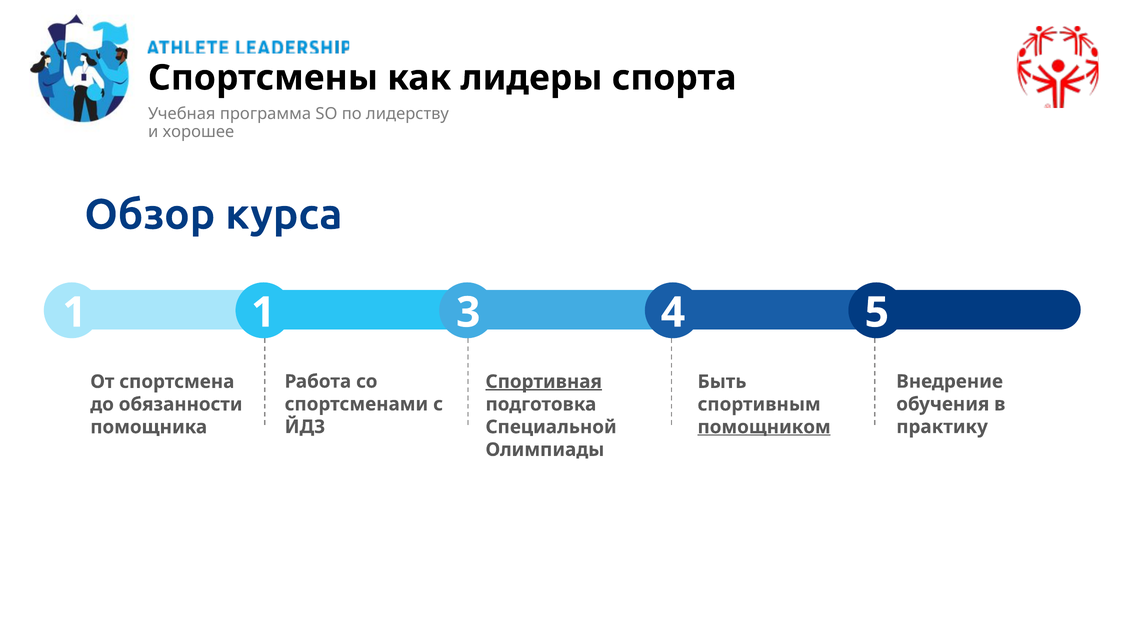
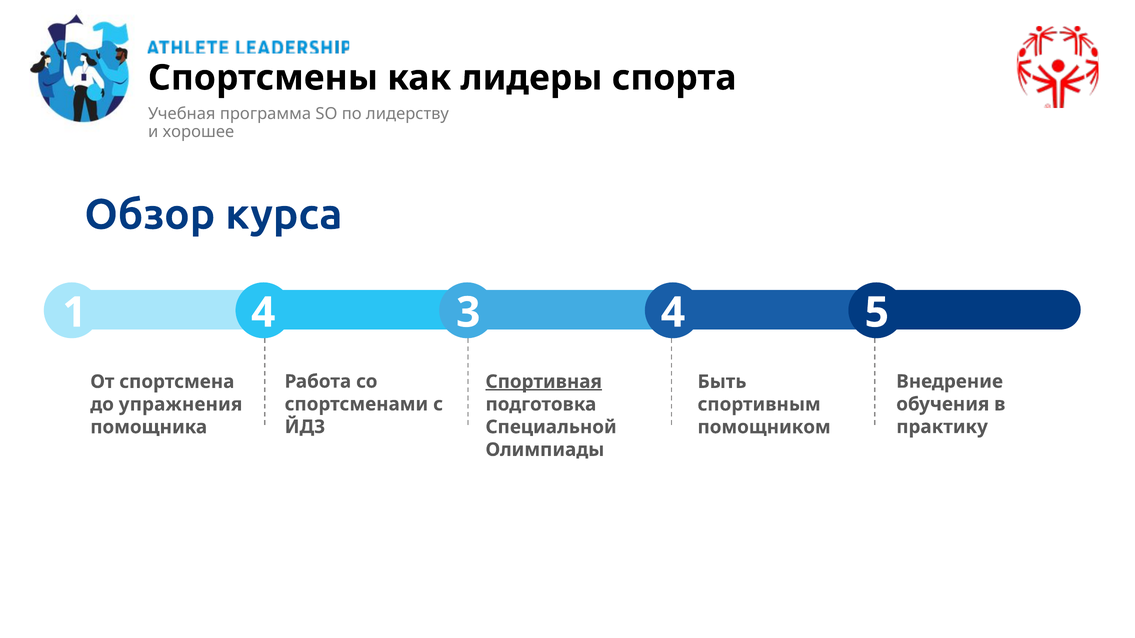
1 1: 1 -> 4
обязанности: обязанности -> упражнения
помощником underline: present -> none
